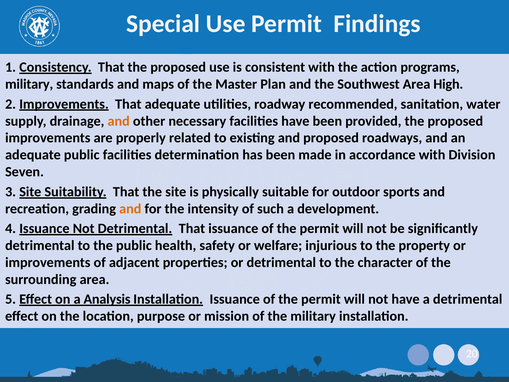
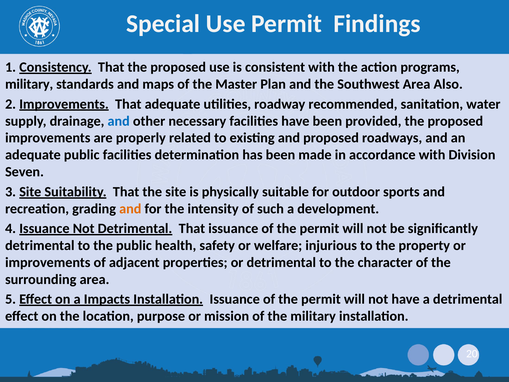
High: High -> Also
and at (119, 121) colour: orange -> blue
Analysis: Analysis -> Impacts
